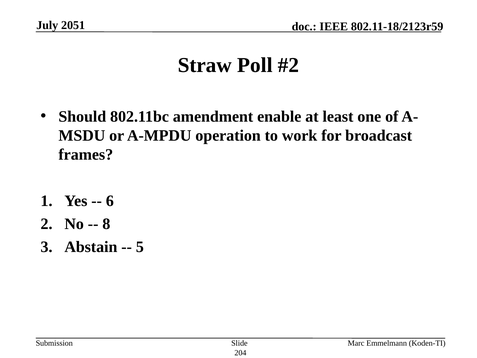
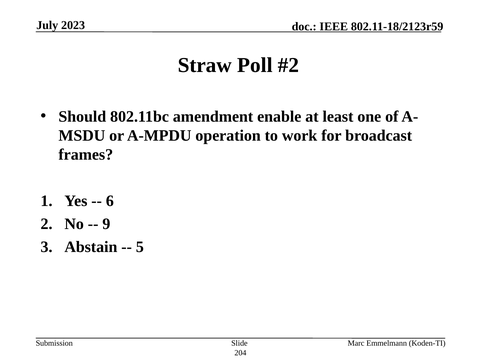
2051: 2051 -> 2023
8: 8 -> 9
